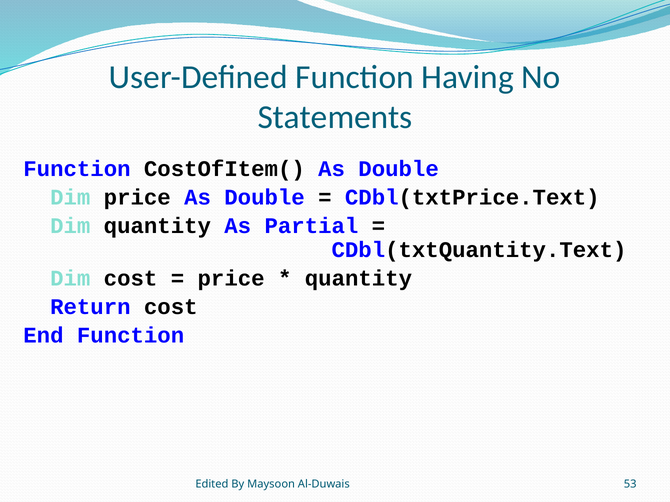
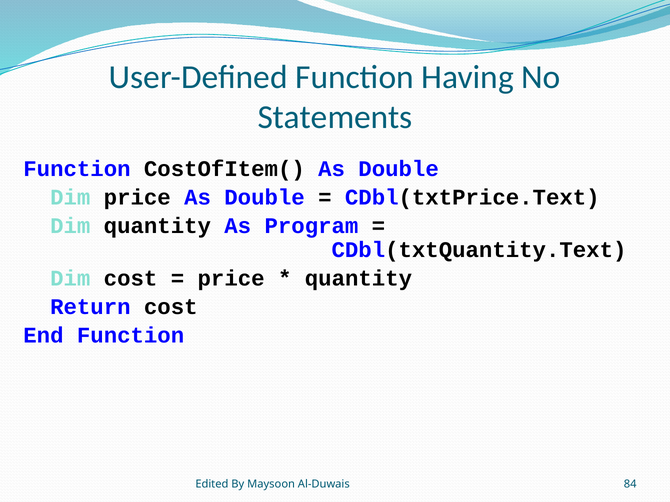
Partial: Partial -> Program
53: 53 -> 84
